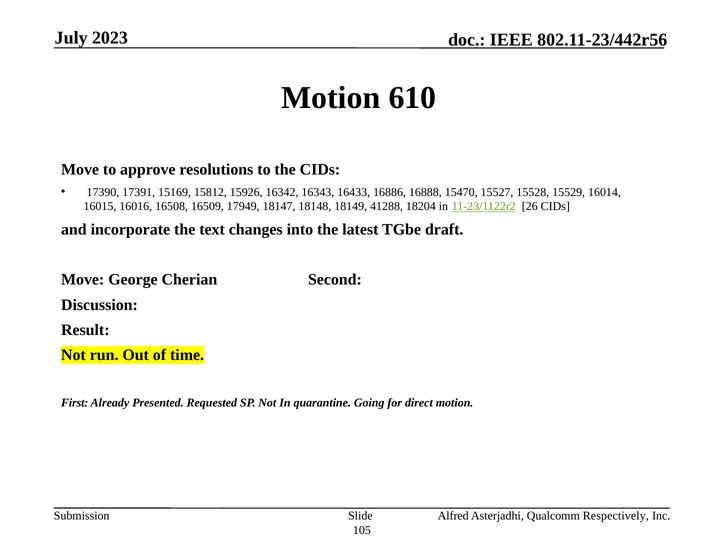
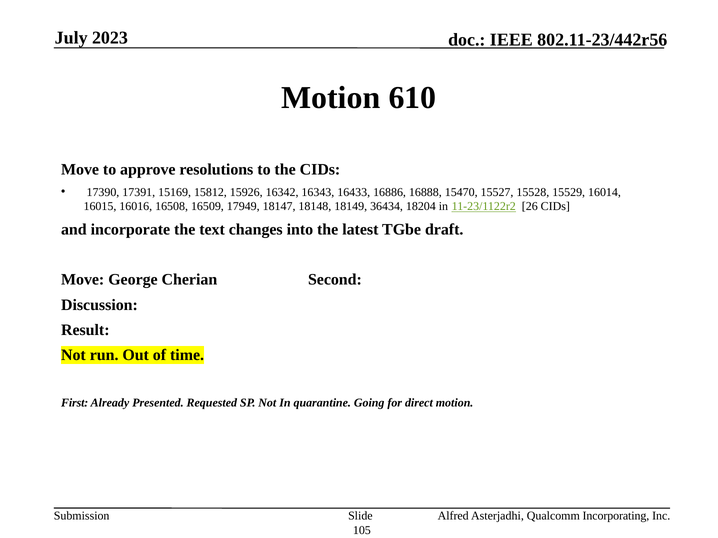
41288: 41288 -> 36434
Respectively: Respectively -> Incorporating
